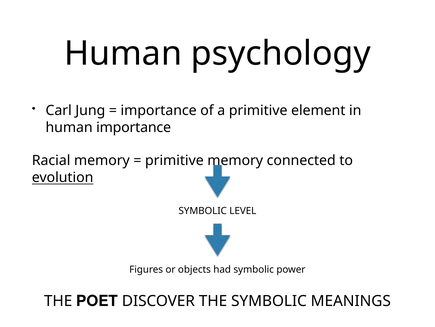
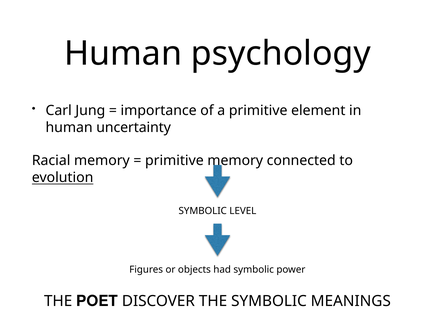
human importance: importance -> uncertainty
